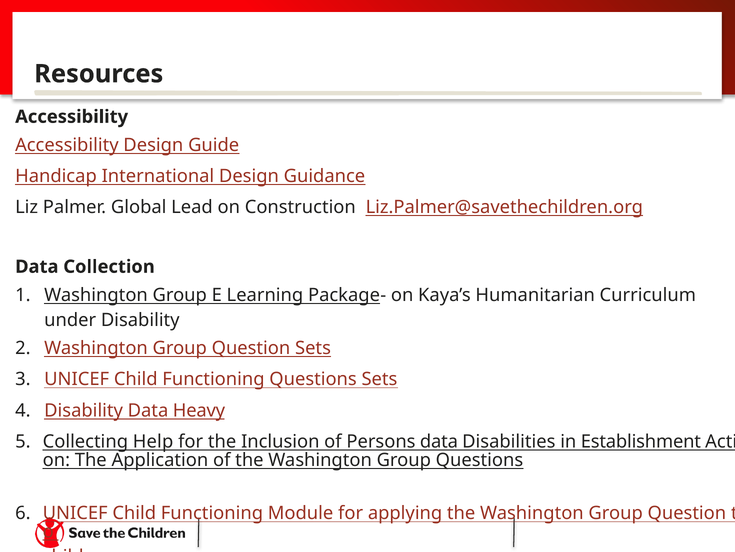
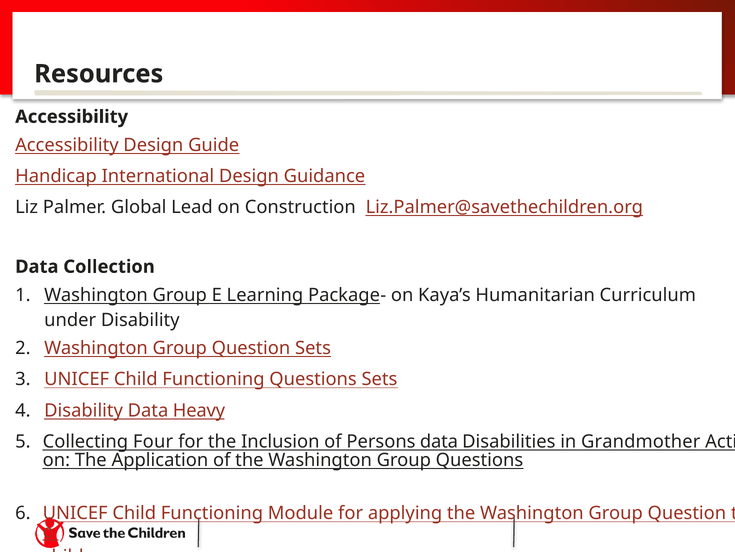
Help: Help -> Four
Establishment: Establishment -> Grandmother
